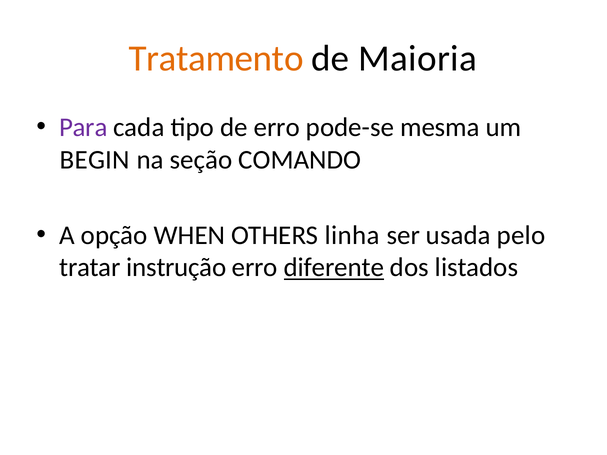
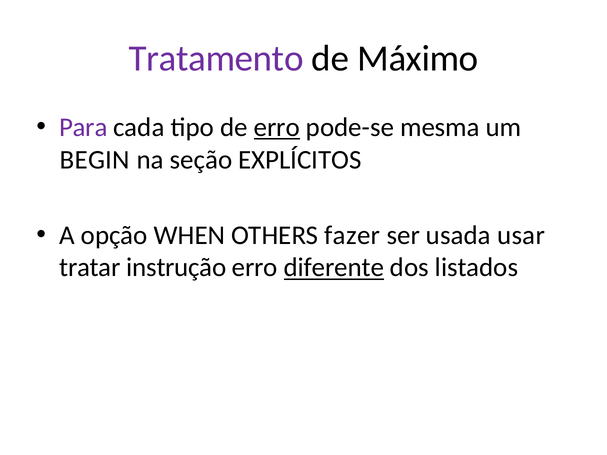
Tratamento colour: orange -> purple
Maioria: Maioria -> Máximo
erro at (277, 127) underline: none -> present
COMANDO: COMANDO -> EXPLÍCITOS
linha: linha -> fazer
pelo: pelo -> usar
